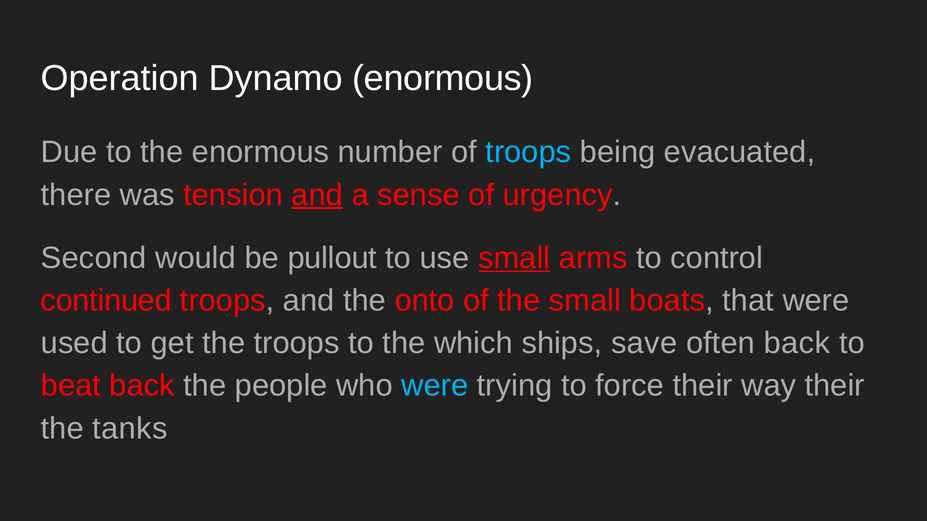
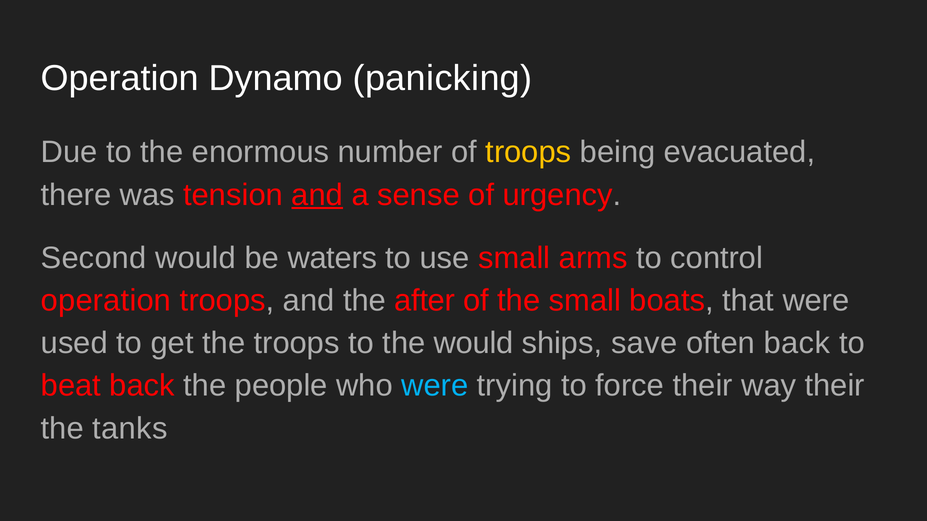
Dynamo enormous: enormous -> panicking
troops at (528, 152) colour: light blue -> yellow
pullout: pullout -> waters
small at (514, 258) underline: present -> none
continued at (106, 301): continued -> operation
onto: onto -> after
the which: which -> would
